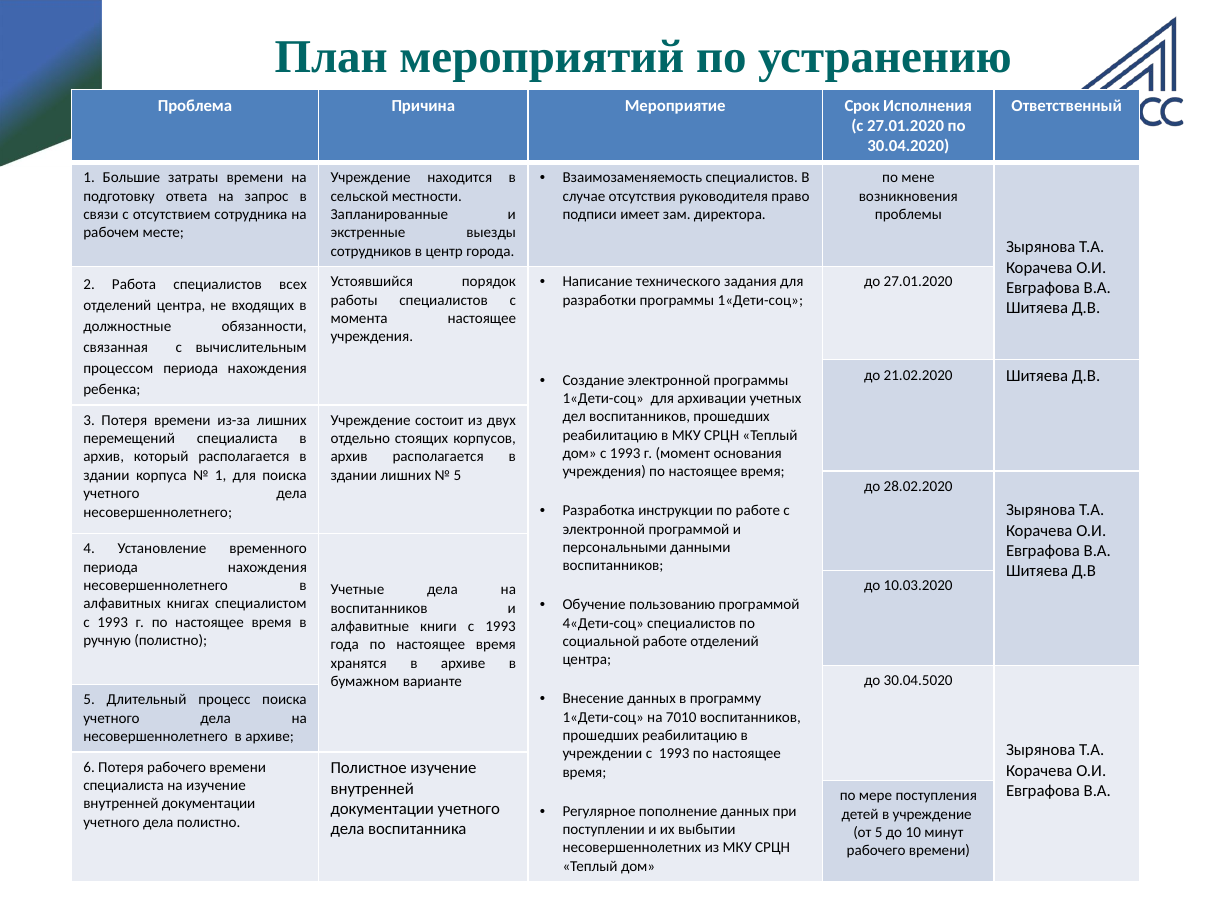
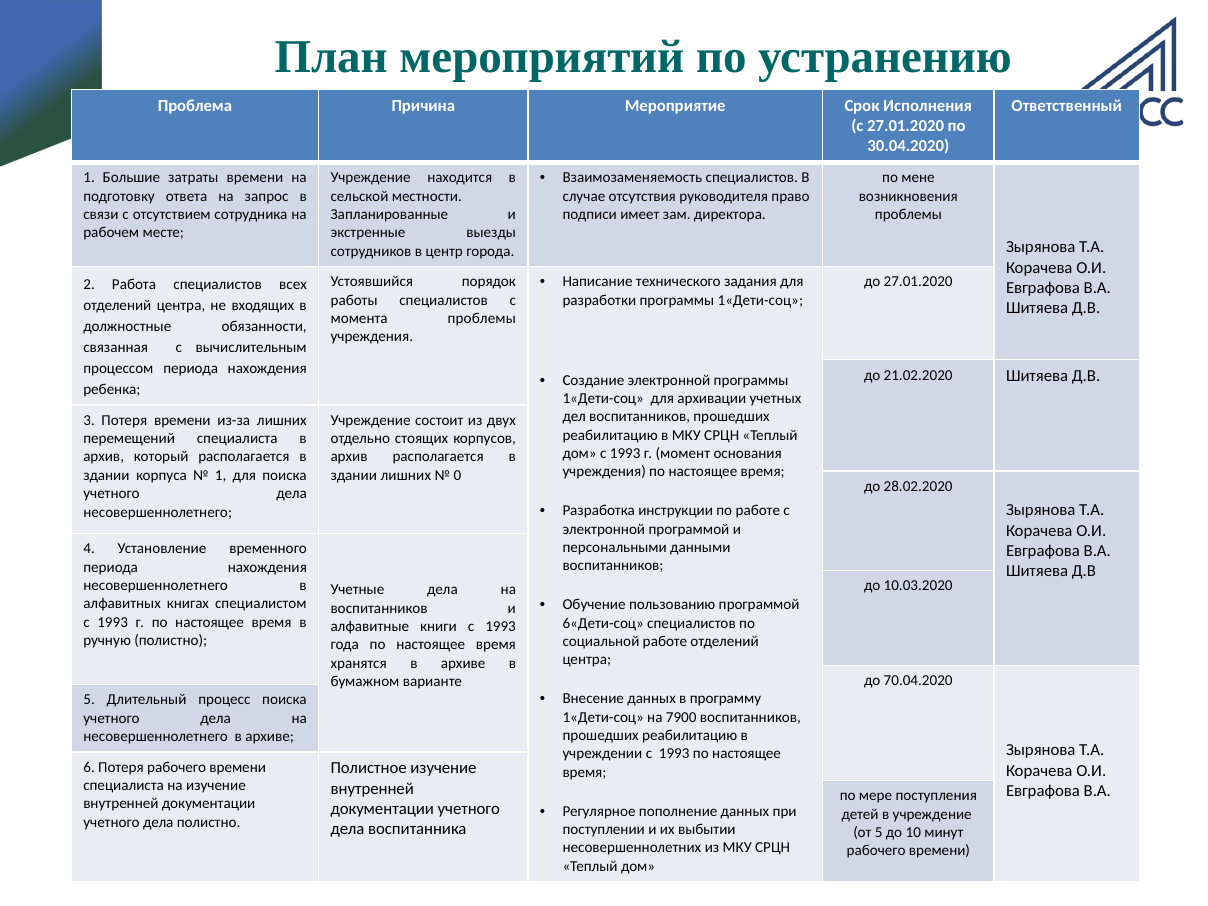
момента настоящее: настоящее -> проблемы
5 at (457, 475): 5 -> 0
4«Дети-соц: 4«Дети-соц -> 6«Дети-соц
30.04.5020: 30.04.5020 -> 70.04.2020
7010: 7010 -> 7900
